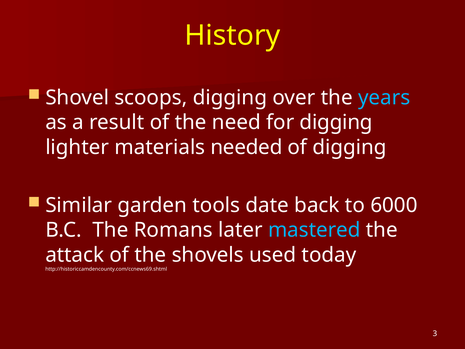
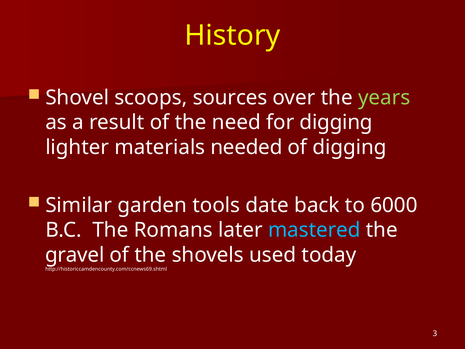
scoops digging: digging -> sources
years colour: light blue -> light green
attack: attack -> gravel
